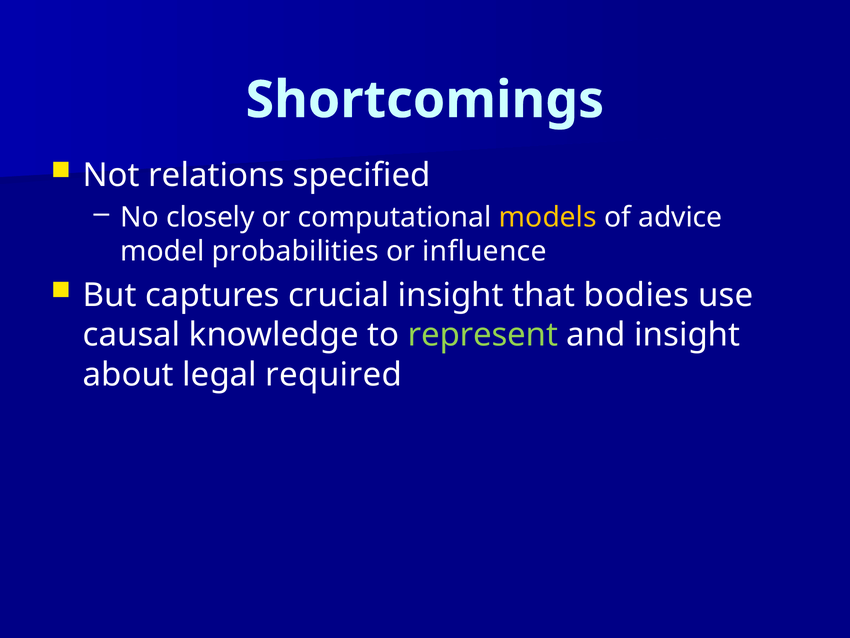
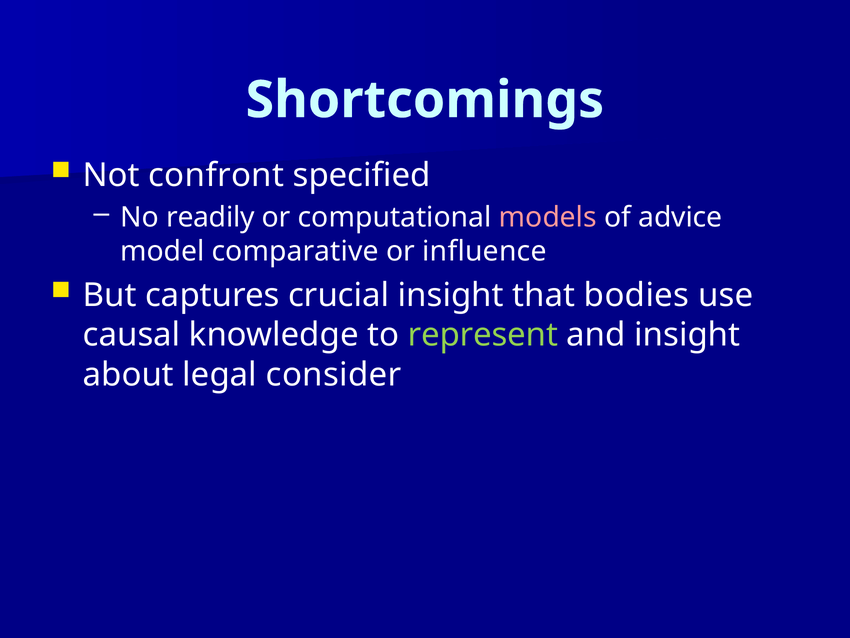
relations: relations -> confront
closely: closely -> readily
models colour: yellow -> pink
probabilities: probabilities -> comparative
required: required -> consider
